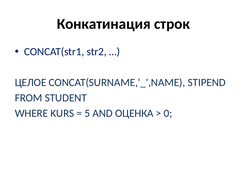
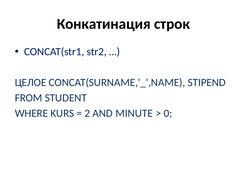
5: 5 -> 2
ОЦЕНКА: ОЦЕНКА -> MINUTE
